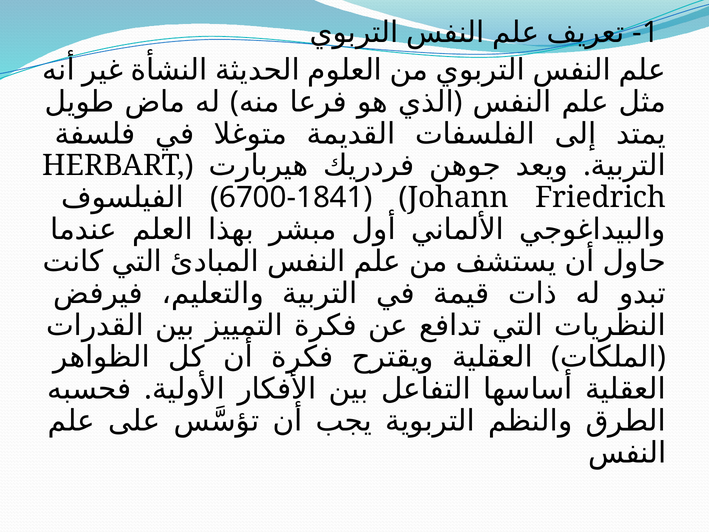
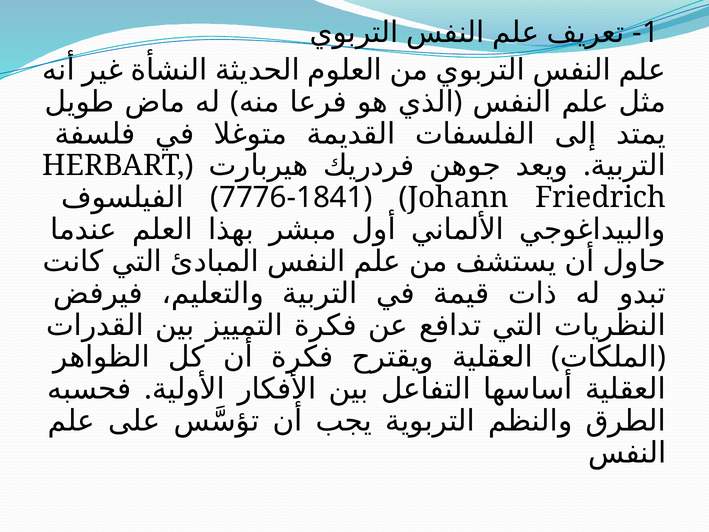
6700-1841: 6700-1841 -> 7776-1841
